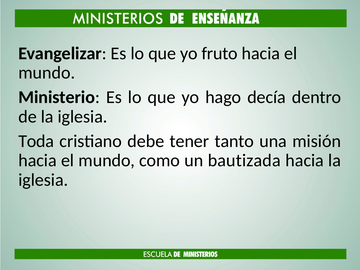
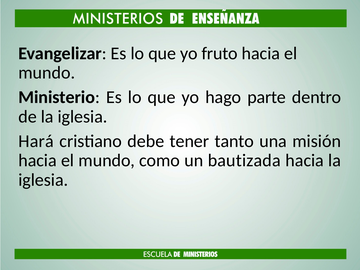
decía: decía -> parte
Toda: Toda -> Hará
